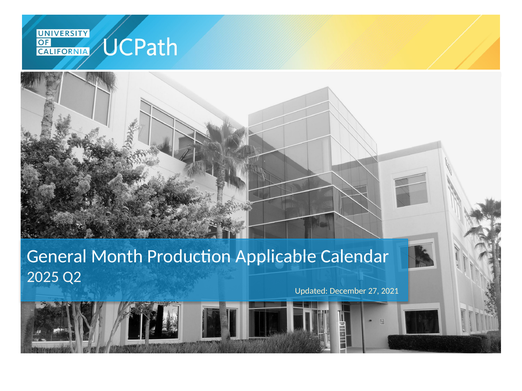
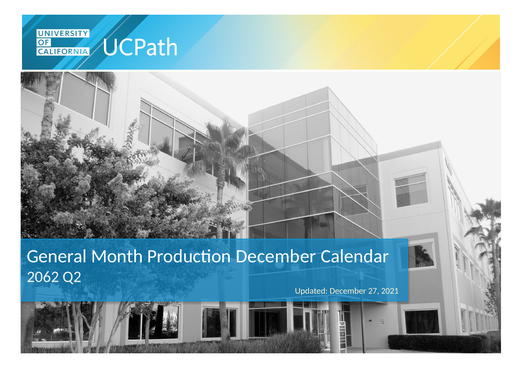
Production Applicable: Applicable -> December
2025: 2025 -> 2062
